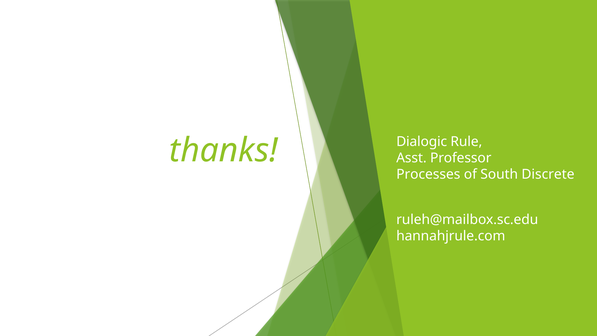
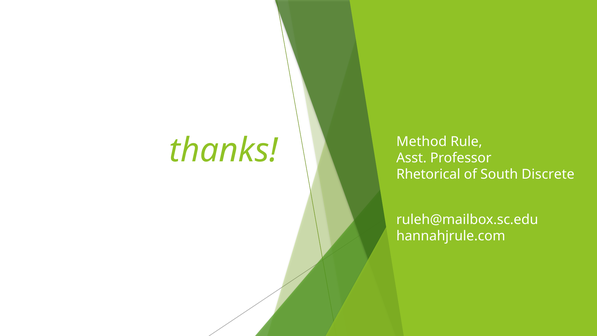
Dialogic: Dialogic -> Method
Processes: Processes -> Rhetorical
